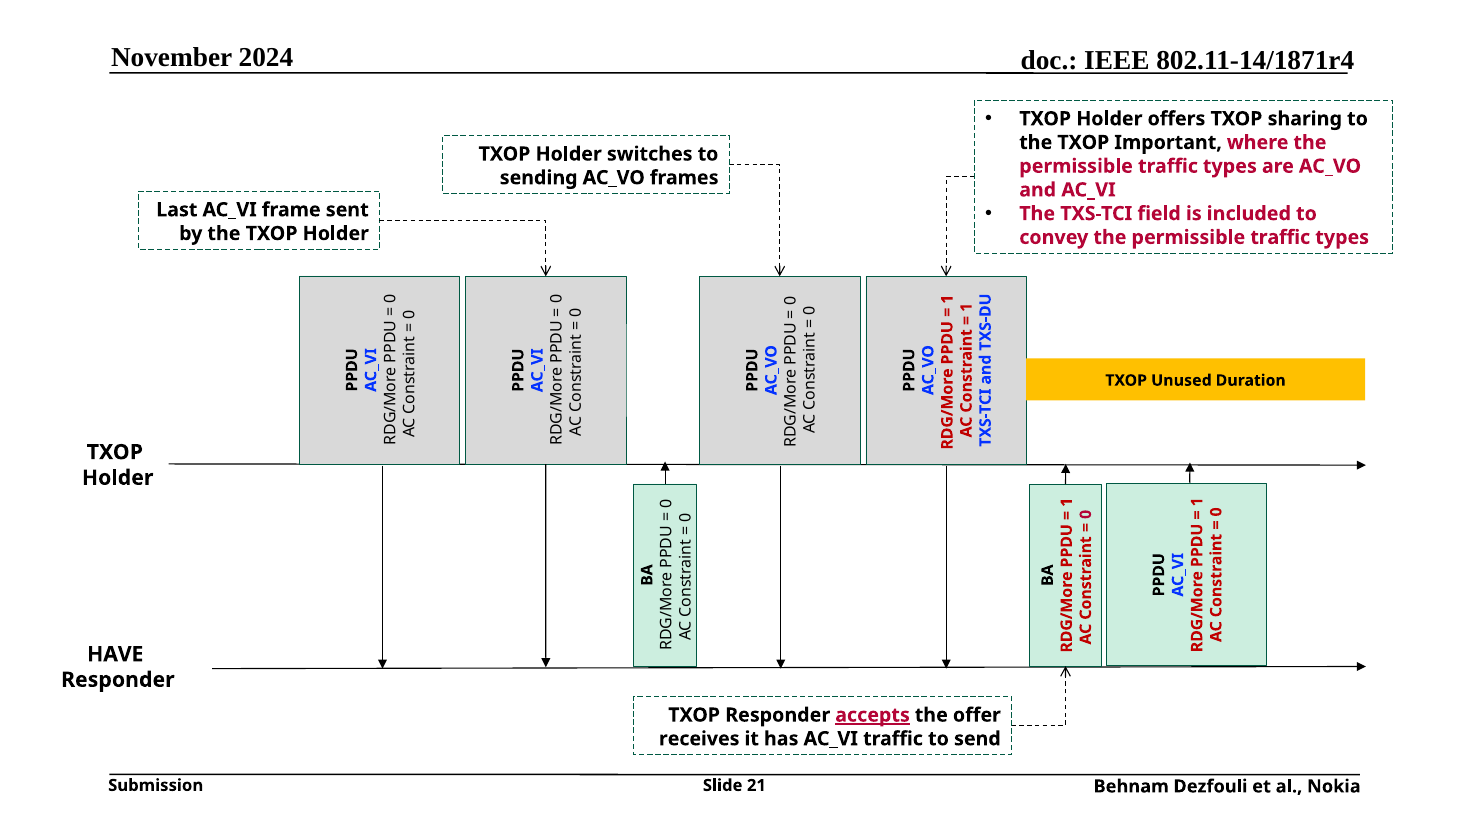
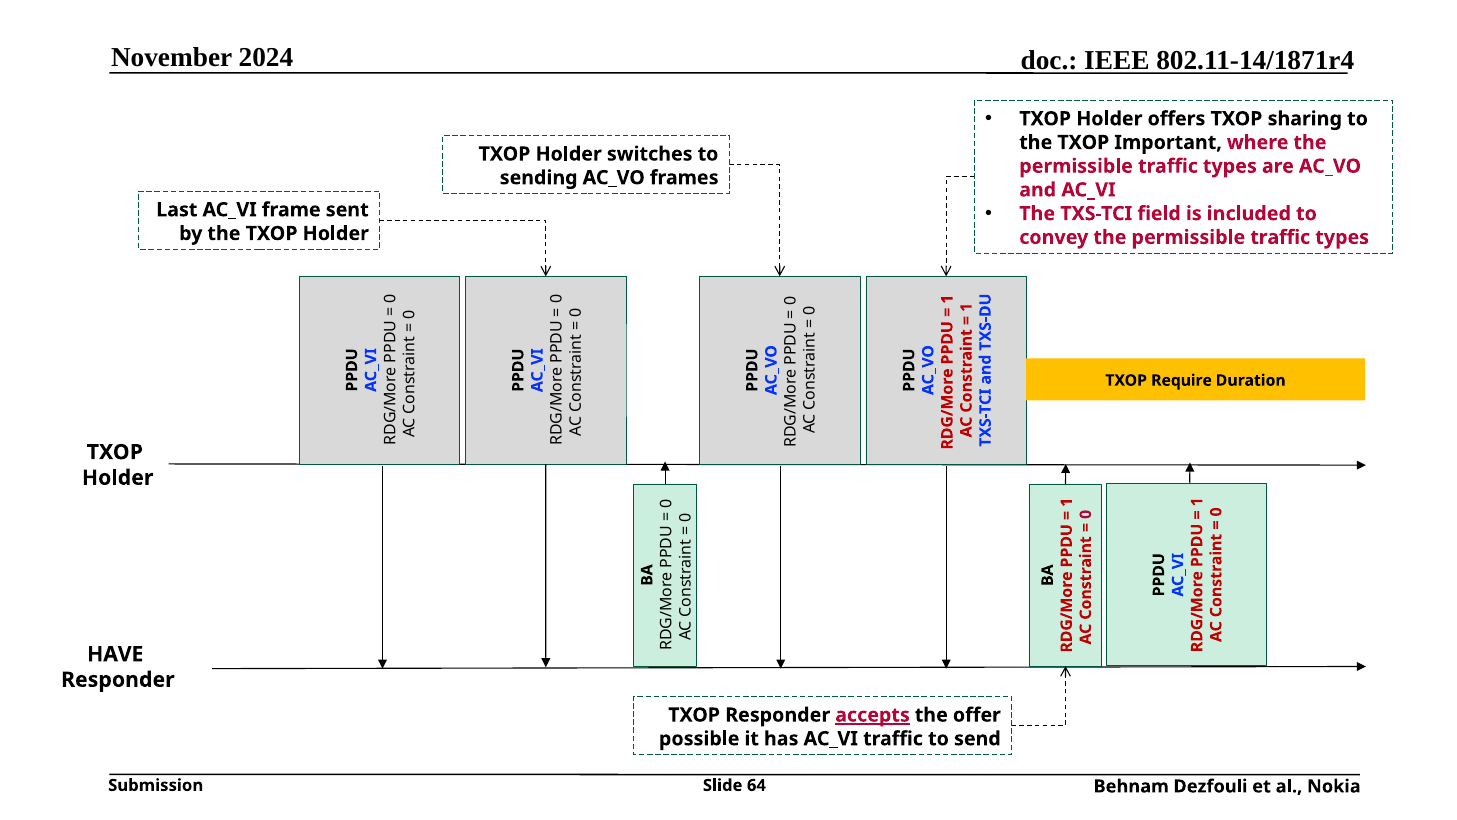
Unused: Unused -> Require
receives: receives -> possible
21: 21 -> 64
